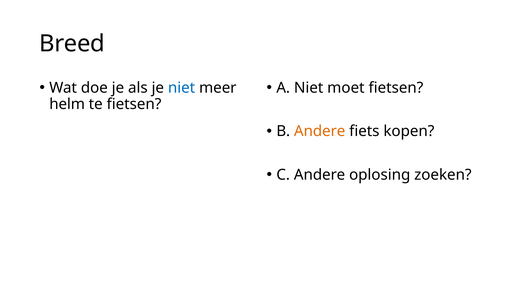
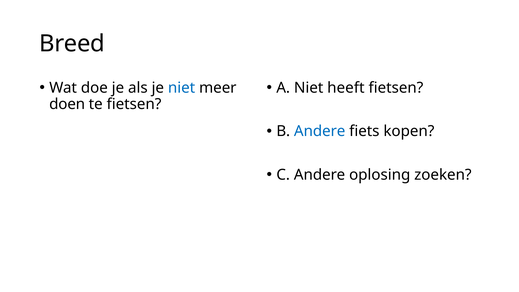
moet: moet -> heeft
helm: helm -> doen
Andere at (320, 131) colour: orange -> blue
